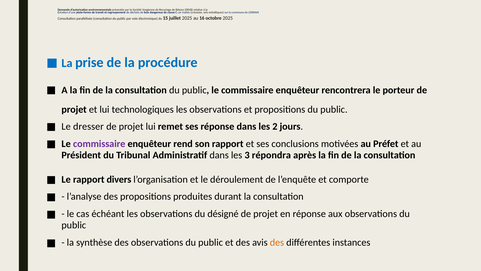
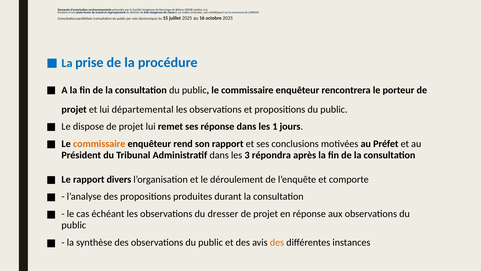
technologiques: technologiques -> départemental
dresser: dresser -> dispose
2: 2 -> 1
commissaire at (99, 144) colour: purple -> orange
désigné: désigné -> dresser
